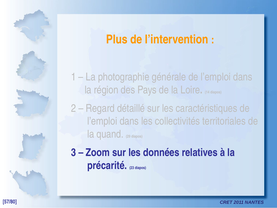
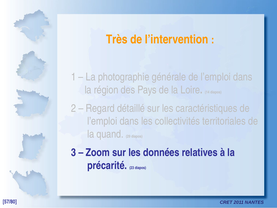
Plus: Plus -> Très
